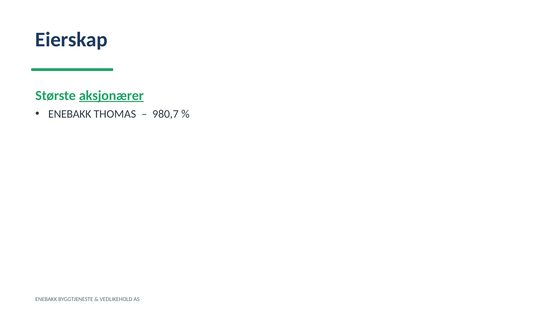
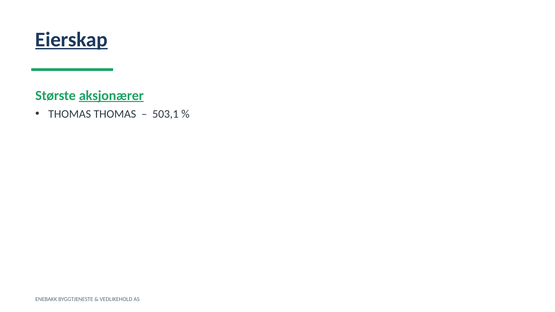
Eierskap underline: none -> present
ENEBAKK at (70, 114): ENEBAKK -> THOMAS
980,7: 980,7 -> 503,1
